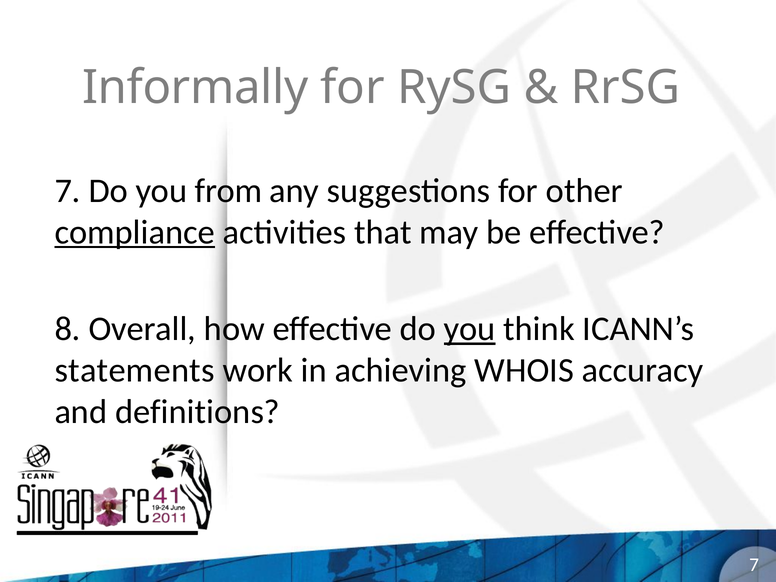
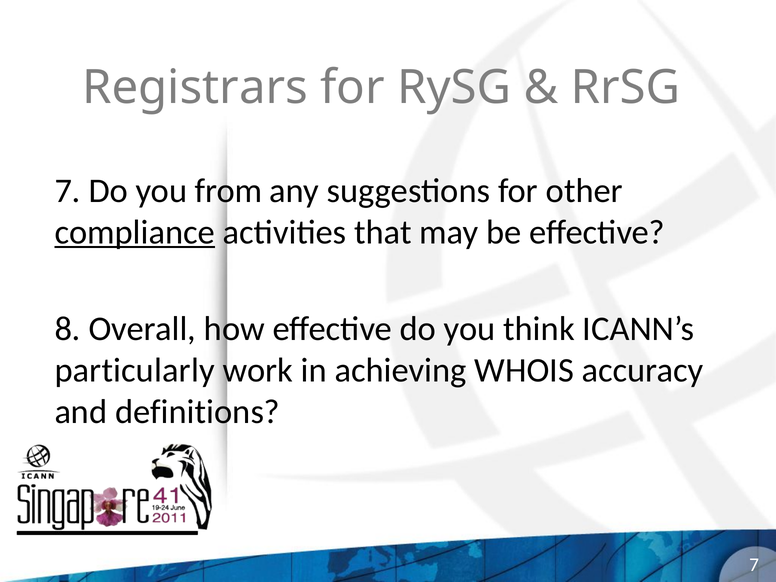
Informally: Informally -> Registrars
you at (470, 329) underline: present -> none
statements: statements -> particularly
